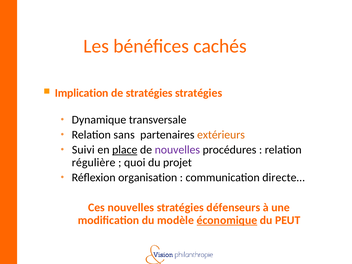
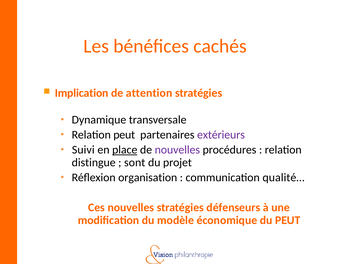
de stratégies: stratégies -> attention
Relation sans: sans -> peut
extérieurs colour: orange -> purple
régulière: régulière -> distingue
quoi: quoi -> sont
directe…: directe… -> qualité…
économique underline: present -> none
